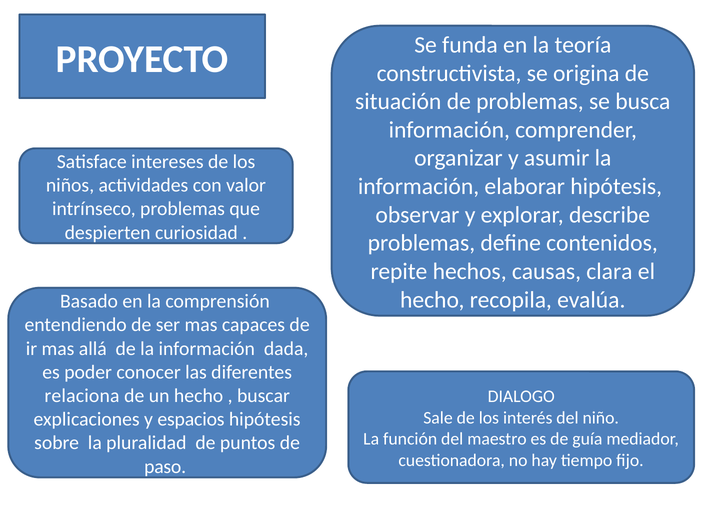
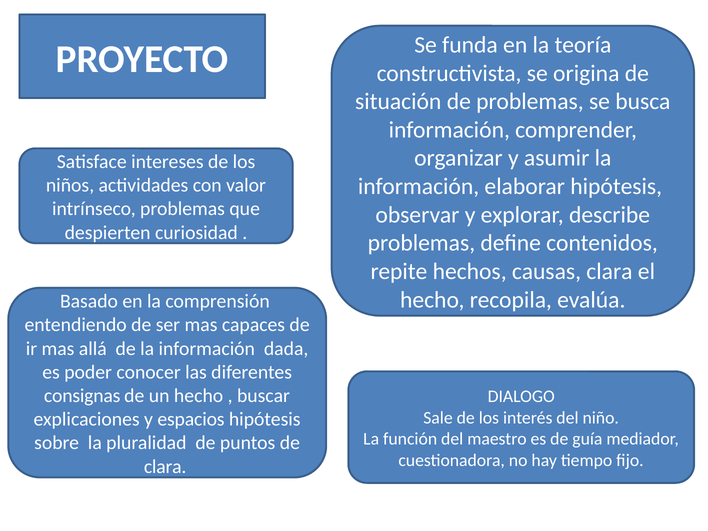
relaciona: relaciona -> consignas
paso at (165, 467): paso -> clara
